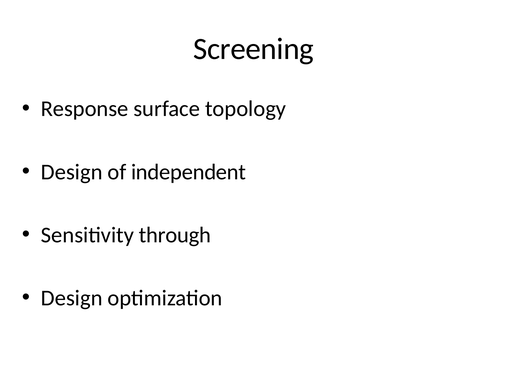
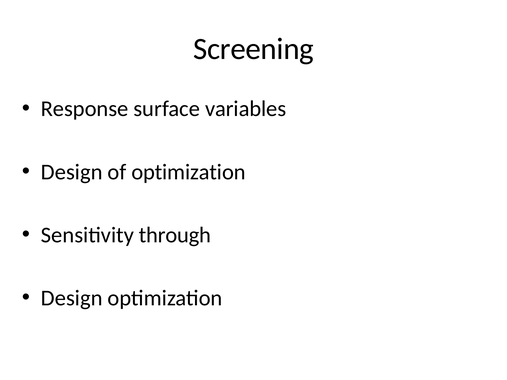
topology: topology -> variables
of independent: independent -> optimization
